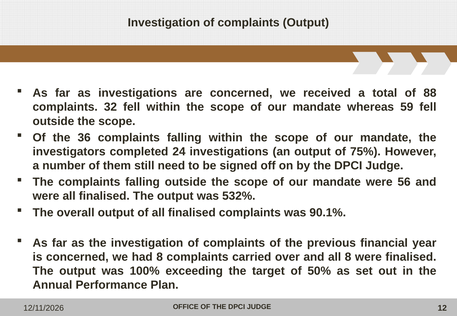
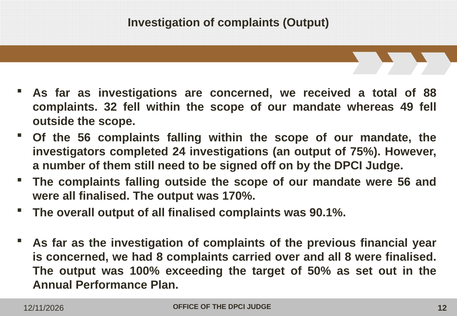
59: 59 -> 49
the 36: 36 -> 56
532%: 532% -> 170%
